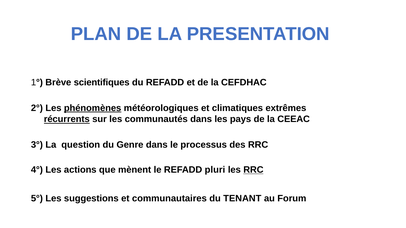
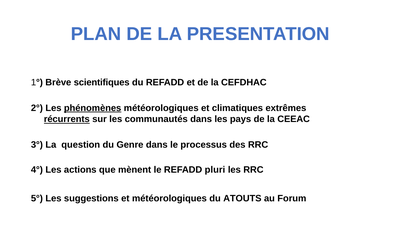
RRC at (253, 170) underline: present -> none
et communautaires: communautaires -> météorologiques
TENANT: TENANT -> ATOUTS
